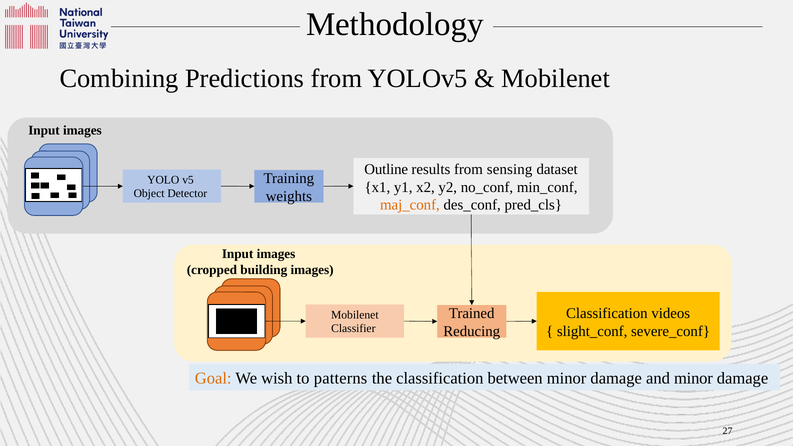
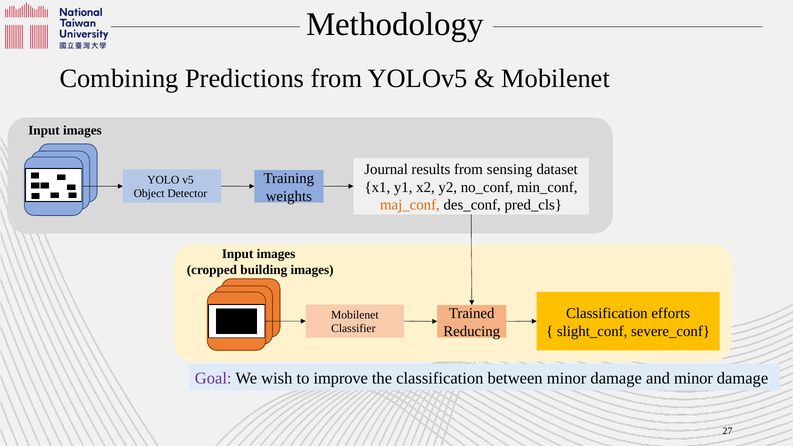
Outline: Outline -> Journal
videos: videos -> efforts
Goal colour: orange -> purple
patterns: patterns -> improve
